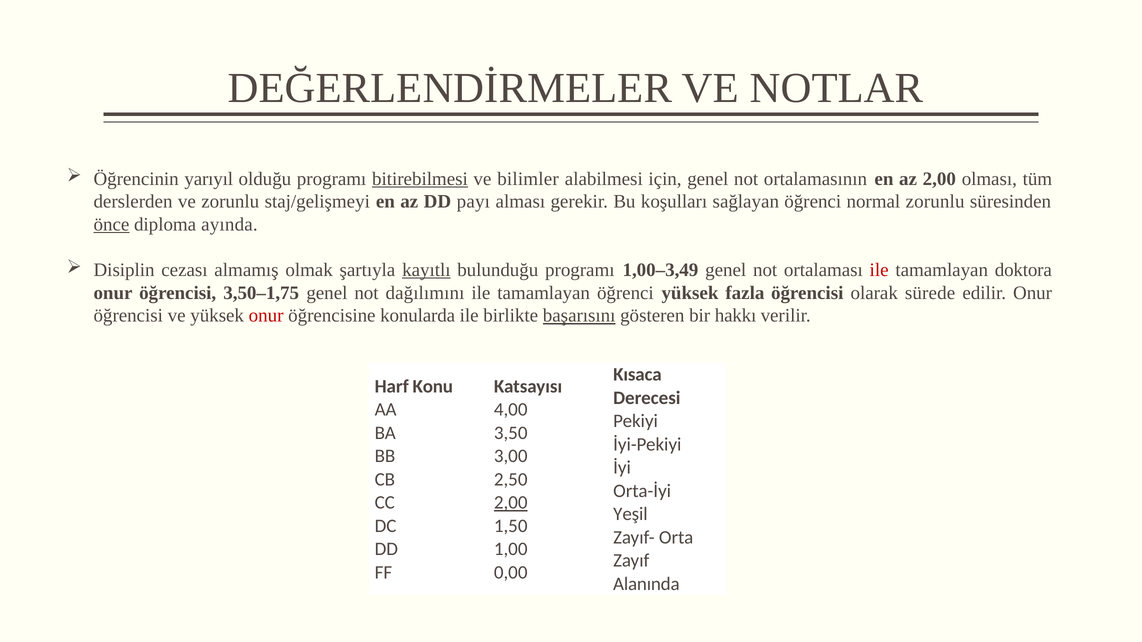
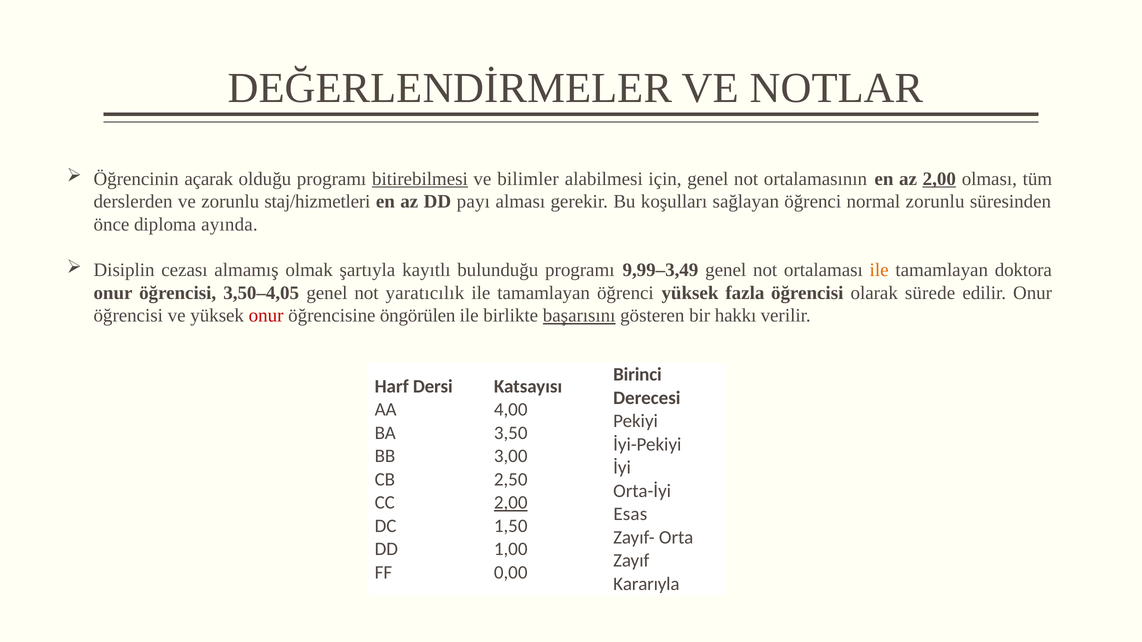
yarıyıl: yarıyıl -> açarak
2,00 at (939, 179) underline: none -> present
staj/gelişmeyi: staj/gelişmeyi -> staj/hizmetleri
önce underline: present -> none
kayıtlı underline: present -> none
1,00–3,49: 1,00–3,49 -> 9,99–3,49
ile at (879, 270) colour: red -> orange
3,50–1,75: 3,50–1,75 -> 3,50–4,05
dağılımını: dağılımını -> yaratıcılık
konularda: konularda -> öngörülen
Kısaca: Kısaca -> Birinci
Konu: Konu -> Dersi
Yeşil: Yeşil -> Esas
Alanında: Alanında -> Kararıyla
